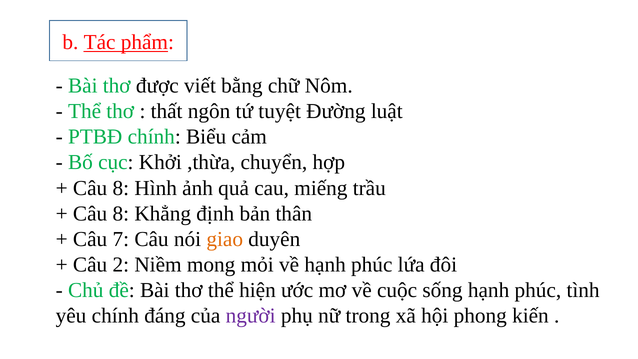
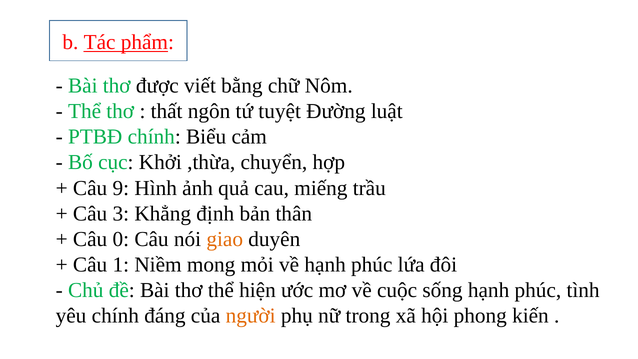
8 at (121, 188): 8 -> 9
8 at (121, 213): 8 -> 3
7: 7 -> 0
2: 2 -> 1
người colour: purple -> orange
